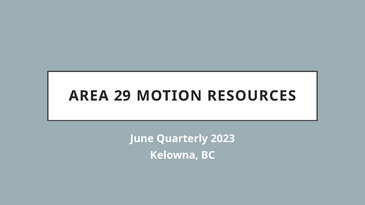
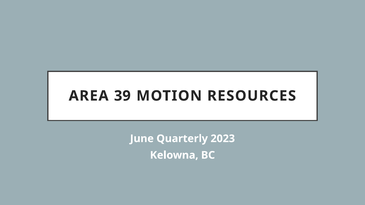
29: 29 -> 39
